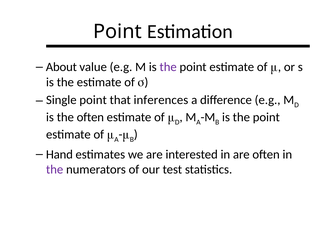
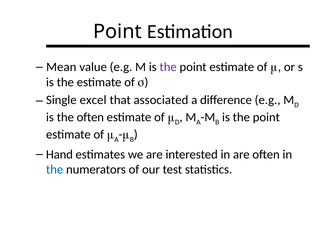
About: About -> Mean
Single point: point -> excel
inferences: inferences -> associated
the at (55, 170) colour: purple -> blue
